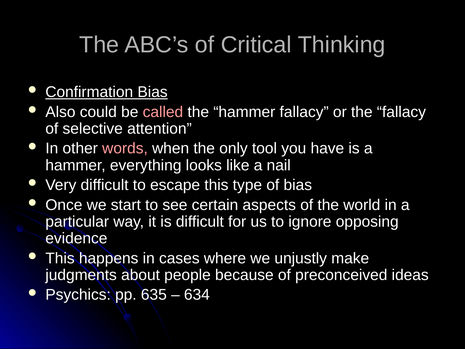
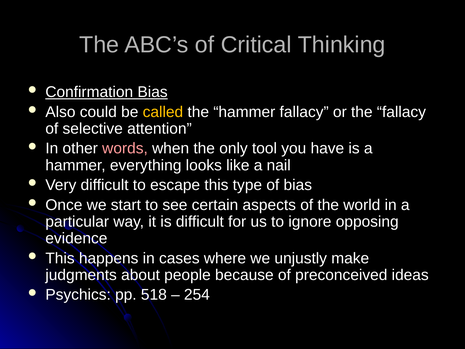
called colour: pink -> yellow
635: 635 -> 518
634: 634 -> 254
